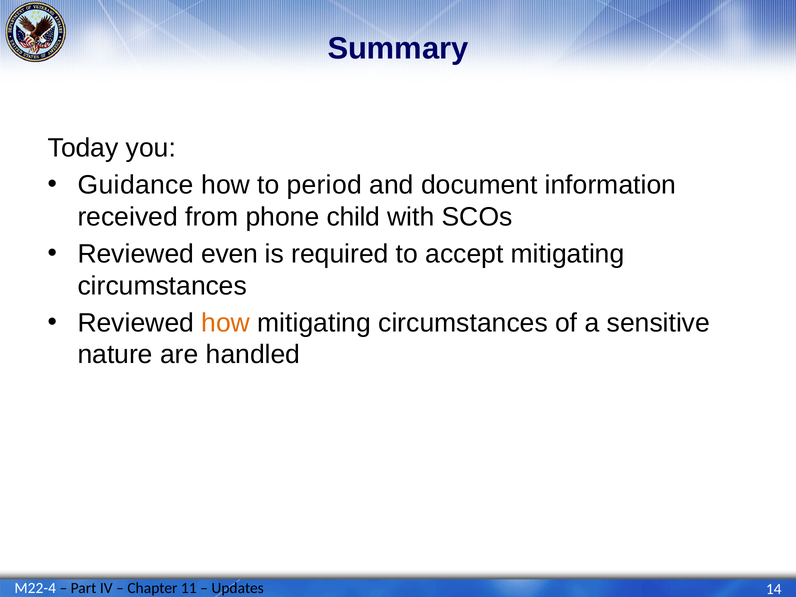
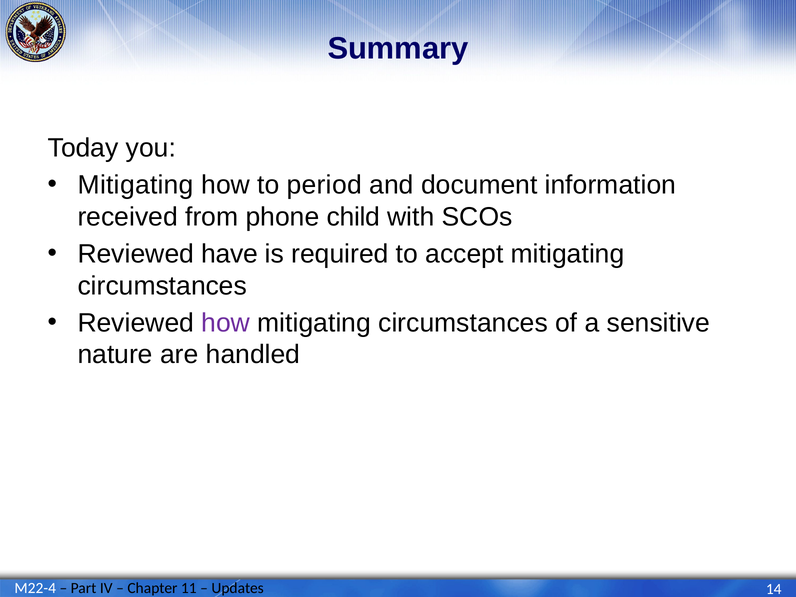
Guidance at (136, 185): Guidance -> Mitigating
even: even -> have
how at (226, 323) colour: orange -> purple
